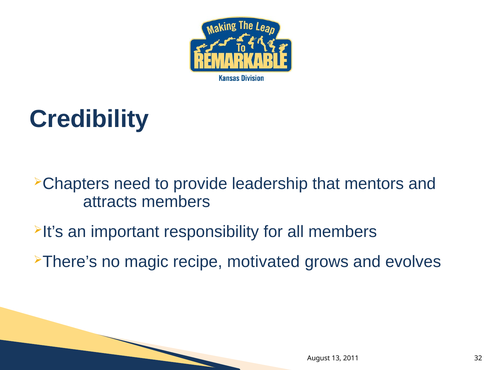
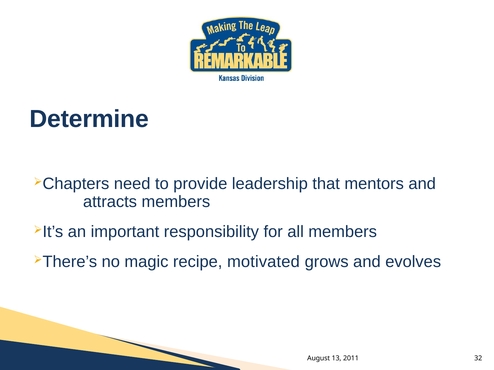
Credibility: Credibility -> Determine
